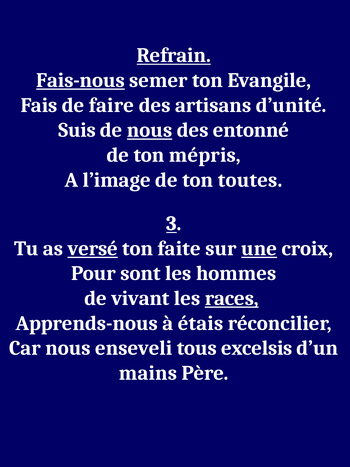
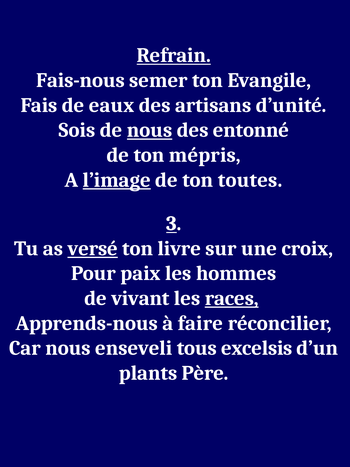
Fais-nous underline: present -> none
faire: faire -> eaux
Suis: Suis -> Sois
l’image underline: none -> present
faite: faite -> livre
une underline: present -> none
sont: sont -> paix
étais: étais -> faire
mains: mains -> plants
